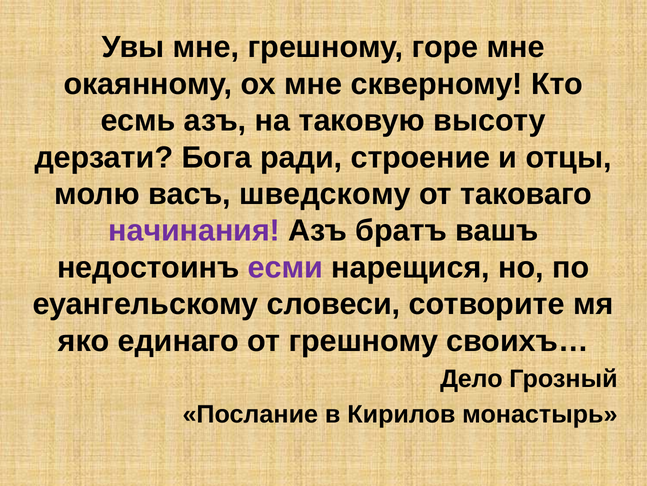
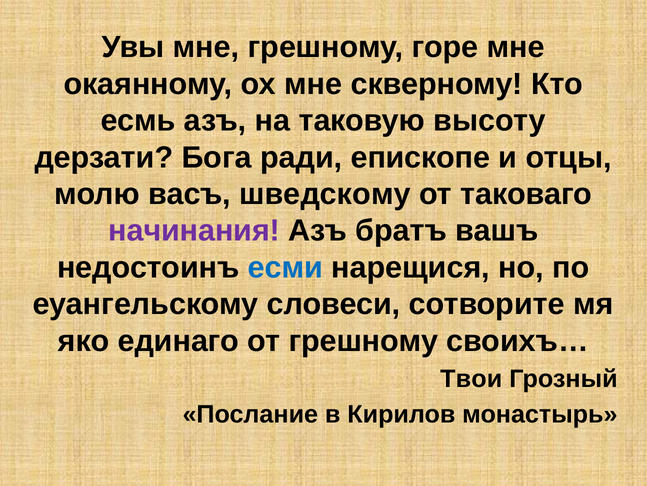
строение: строение -> епископе
есми colour: purple -> blue
Дело: Дело -> Твои
